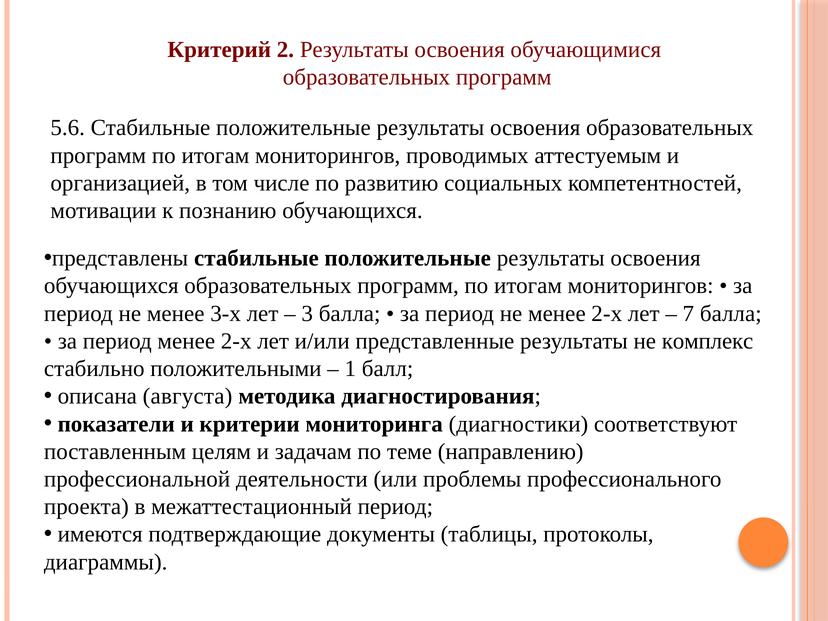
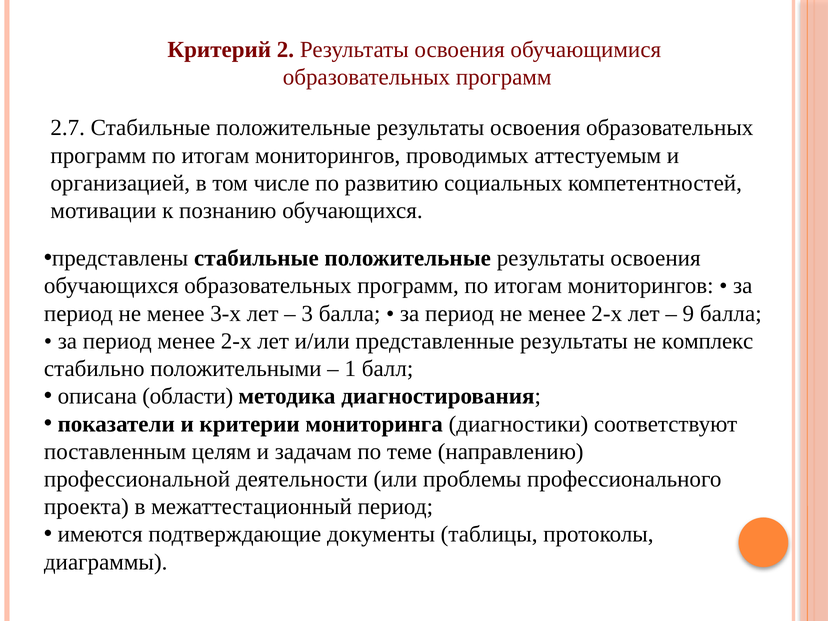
5.6: 5.6 -> 2.7
7: 7 -> 9
августа: августа -> области
